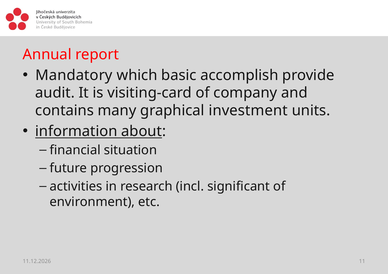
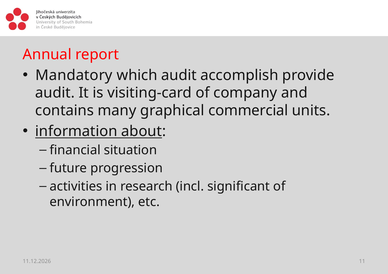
which basic: basic -> audit
investment: investment -> commercial
